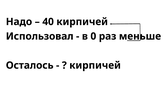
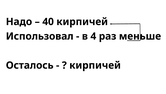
0: 0 -> 4
